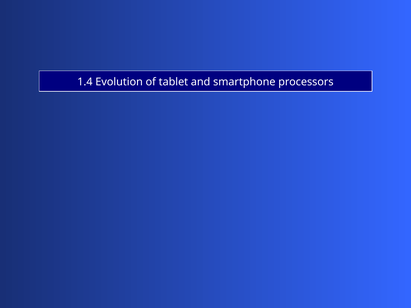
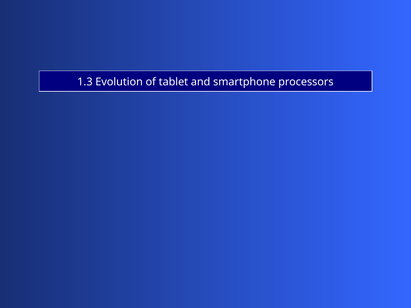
1.4: 1.4 -> 1.3
